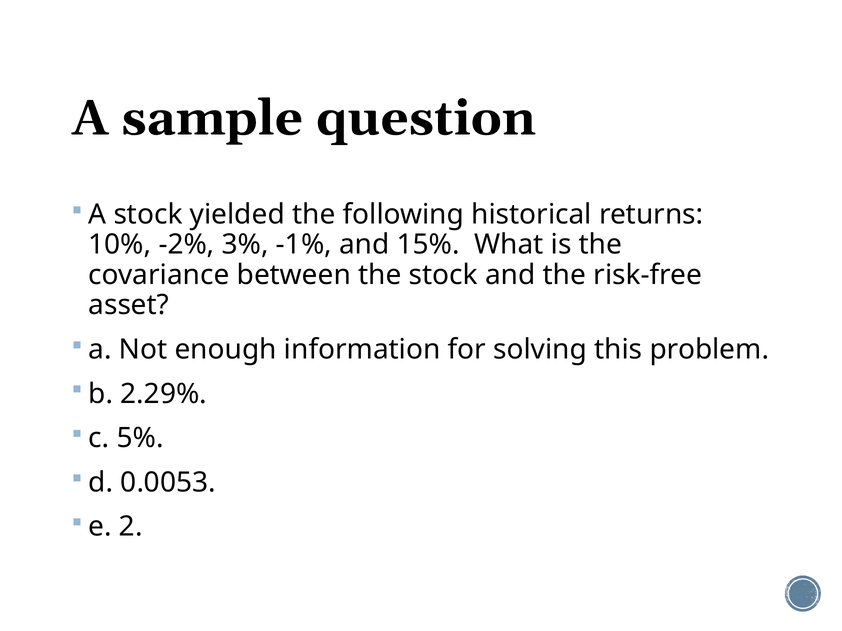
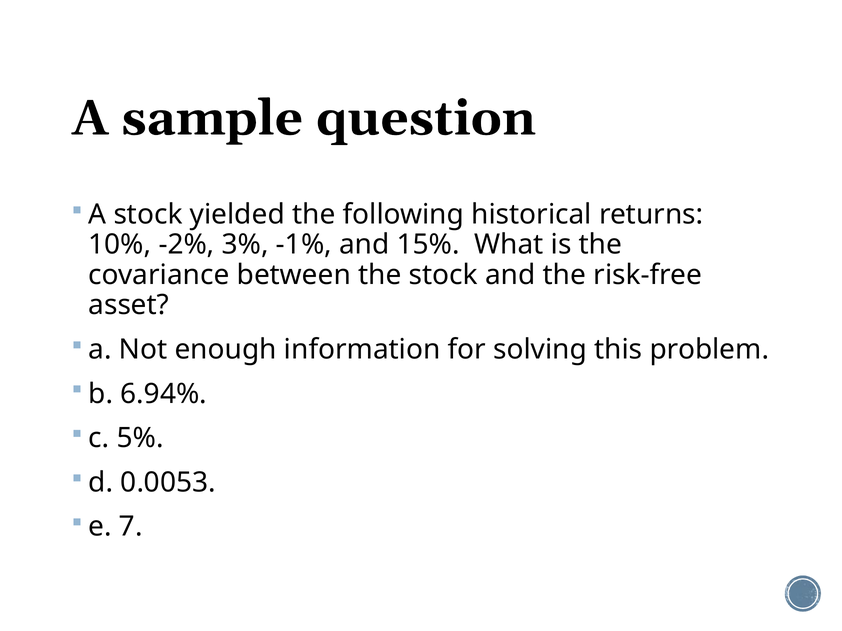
2.29%: 2.29% -> 6.94%
2: 2 -> 7
